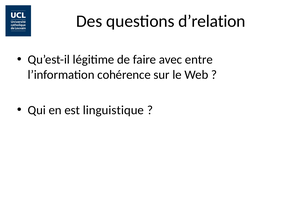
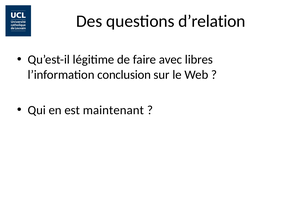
entre: entre -> libres
cohérence: cohérence -> conclusion
linguistique: linguistique -> maintenant
